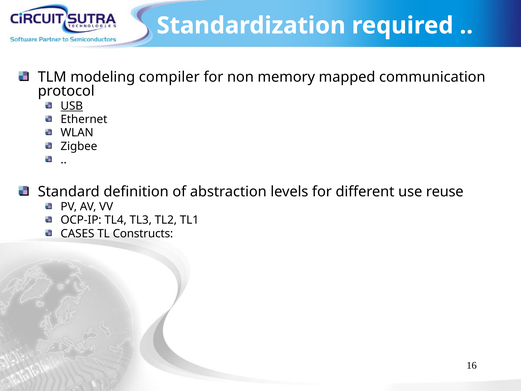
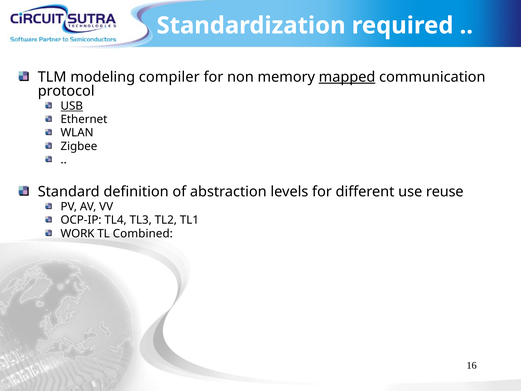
mapped underline: none -> present
CASES: CASES -> WORK
Constructs: Constructs -> Combined
